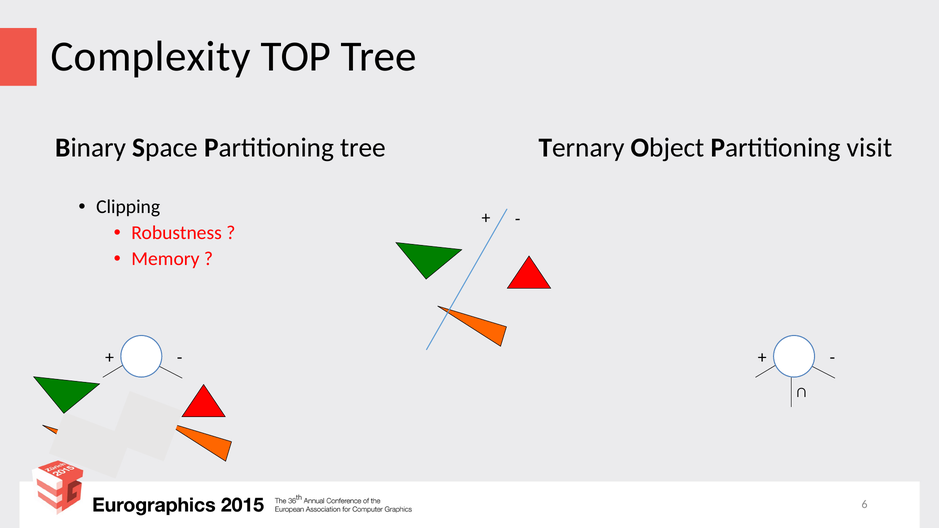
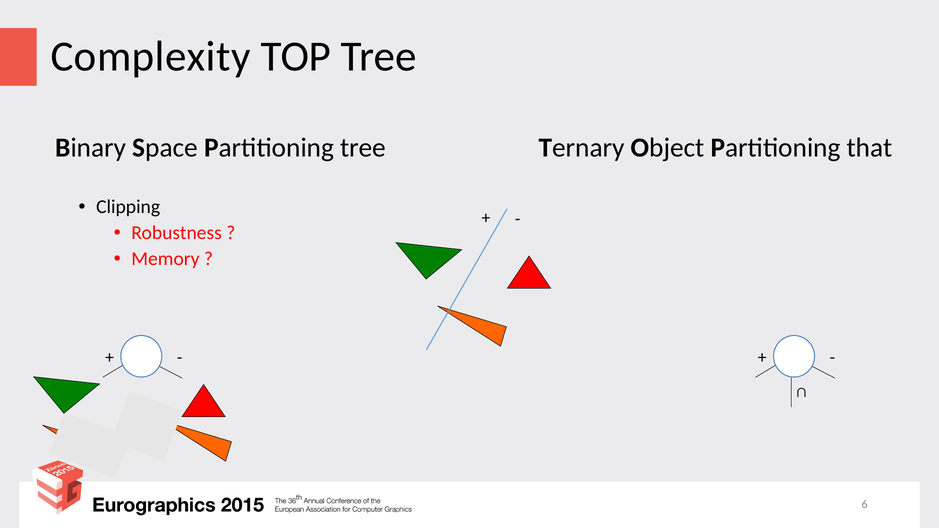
visit: visit -> that
